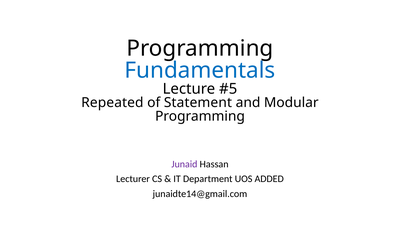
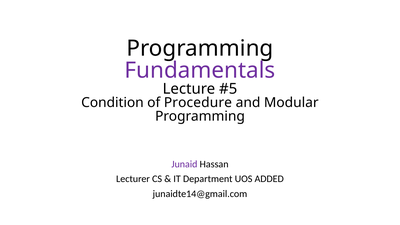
Fundamentals colour: blue -> purple
Repeated: Repeated -> Condition
Statement: Statement -> Procedure
